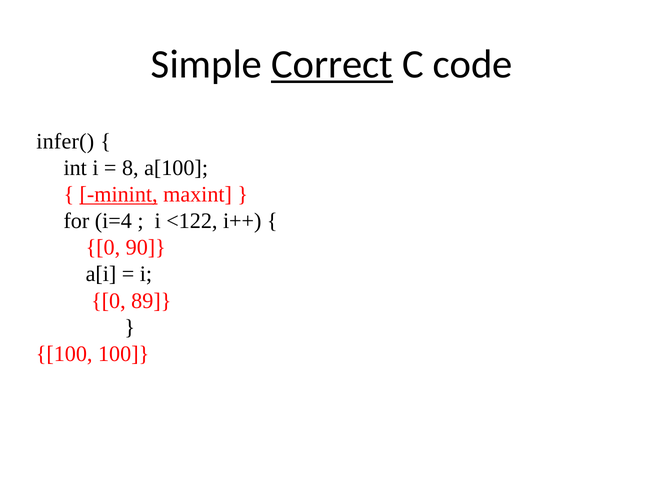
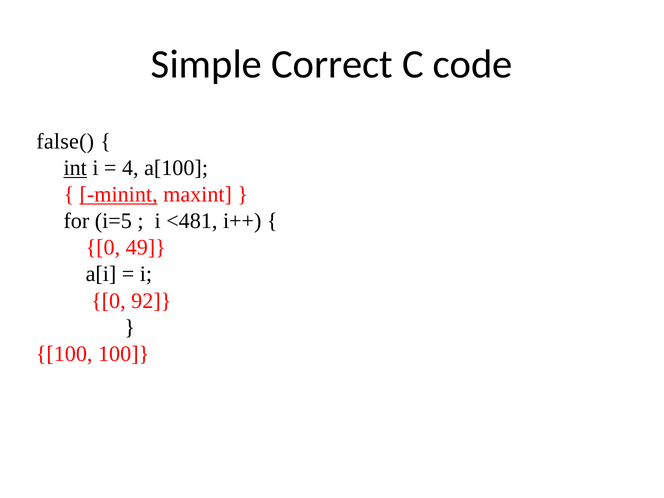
Correct underline: present -> none
infer(: infer( -> false(
int underline: none -> present
8: 8 -> 4
i=4: i=4 -> i=5
<122: <122 -> <481
90: 90 -> 49
89: 89 -> 92
